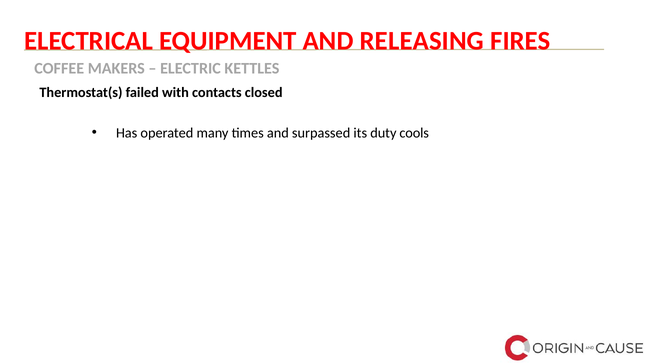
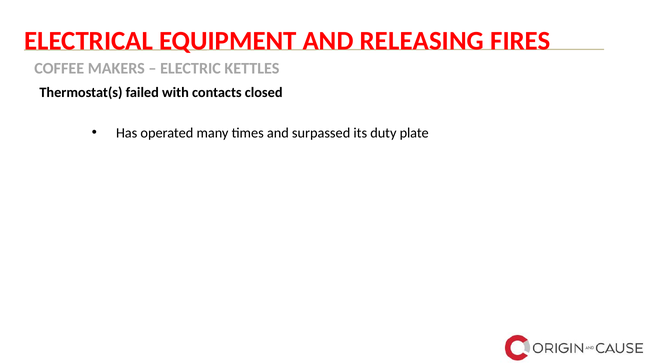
cools: cools -> plate
